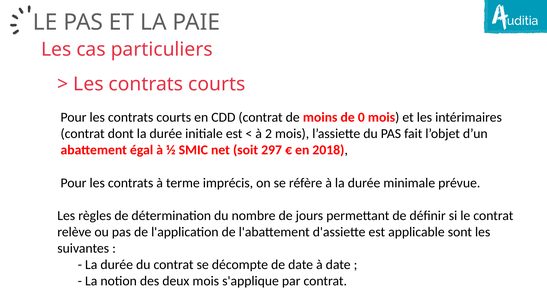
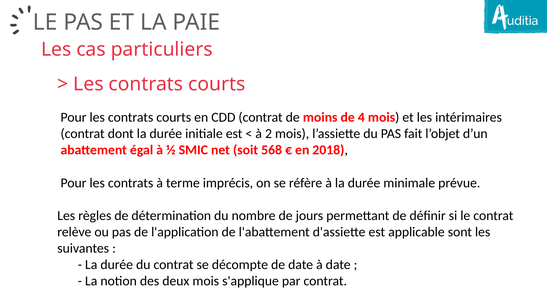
0: 0 -> 4
297: 297 -> 568
